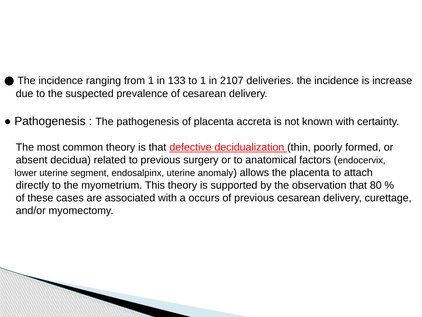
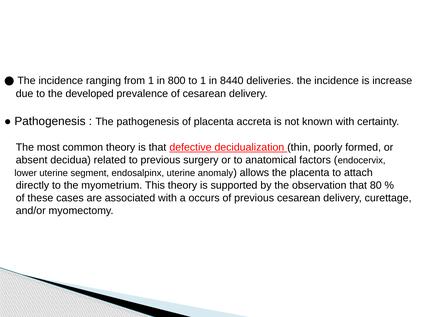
133: 133 -> 800
2107: 2107 -> 8440
suspected: suspected -> developed
